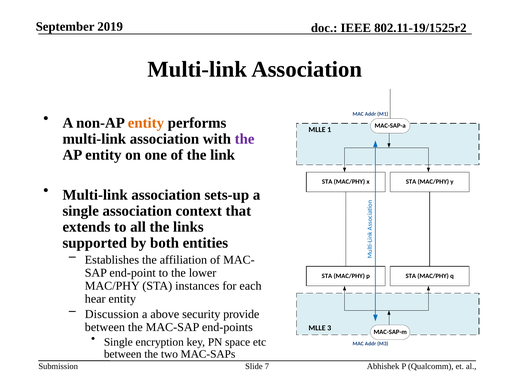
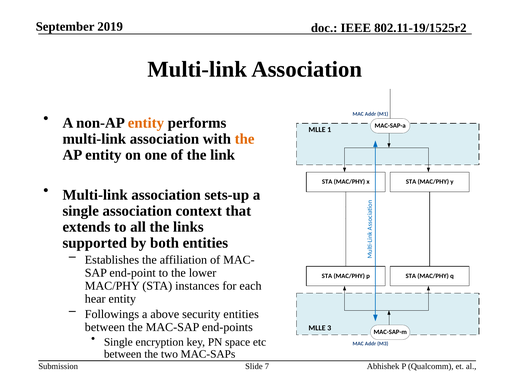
the at (245, 139) colour: purple -> orange
Discussion: Discussion -> Followings
security provide: provide -> entities
